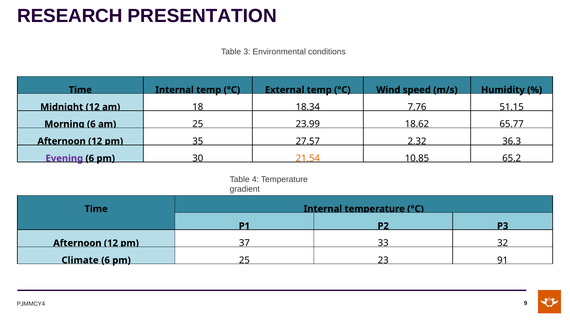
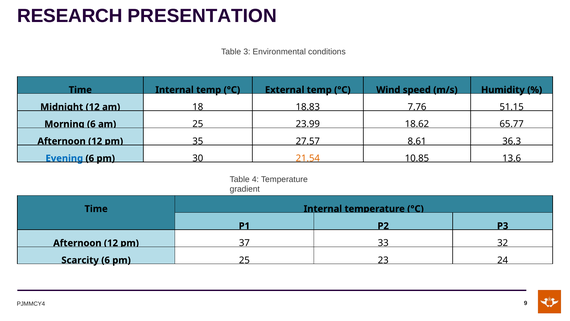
18.34: 18.34 -> 18.83
2.32: 2.32 -> 8.61
Evening colour: purple -> blue
65.2: 65.2 -> 13.6
Climate: Climate -> Scarcity
91: 91 -> 24
